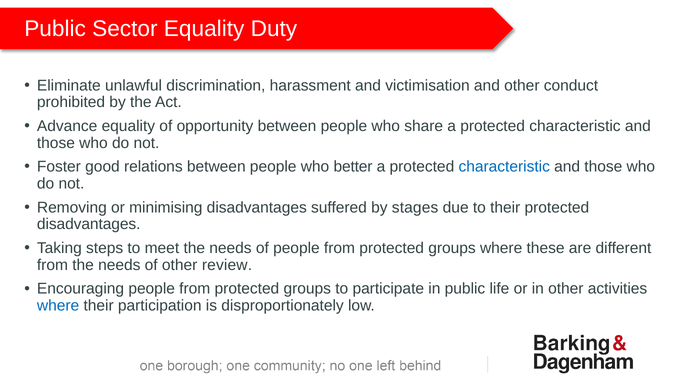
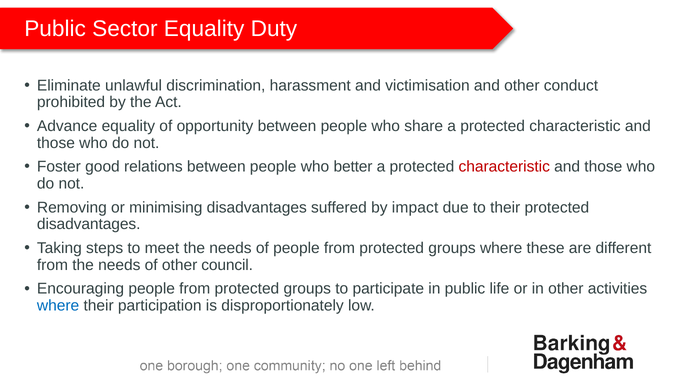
characteristic at (504, 167) colour: blue -> red
stages: stages -> impact
review: review -> council
